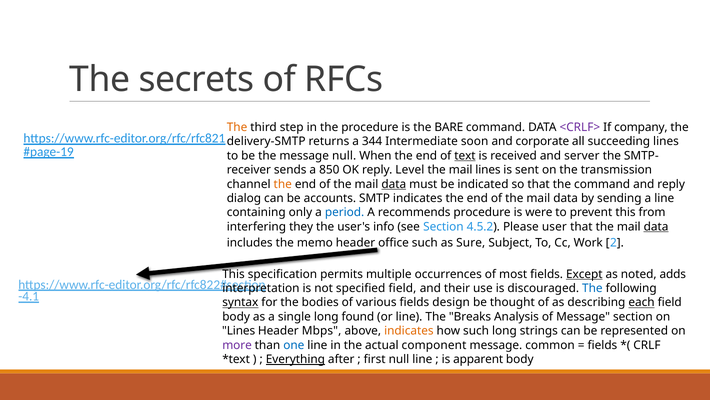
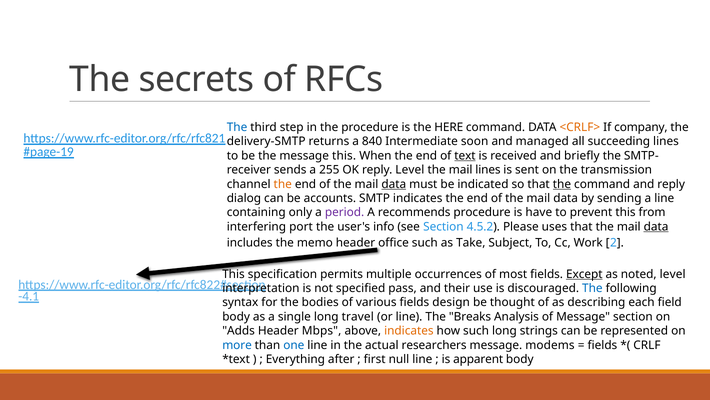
The at (237, 127) colour: orange -> blue
BARE: BARE -> HERE
<CRLF> colour: purple -> orange
344: 344 -> 840
corporate: corporate -> managed
message null: null -> this
server: server -> briefly
850: 850 -> 255
the at (562, 184) underline: none -> present
period colour: blue -> purple
were: were -> have
they: they -> port
user: user -> uses
Sure: Sure -> Take
noted adds: adds -> level
specified field: field -> pass
syntax underline: present -> none
each underline: present -> none
found: found -> travel
Lines at (239, 330): Lines -> Adds
more colour: purple -> blue
component: component -> researchers
common: common -> modems
Everything underline: present -> none
